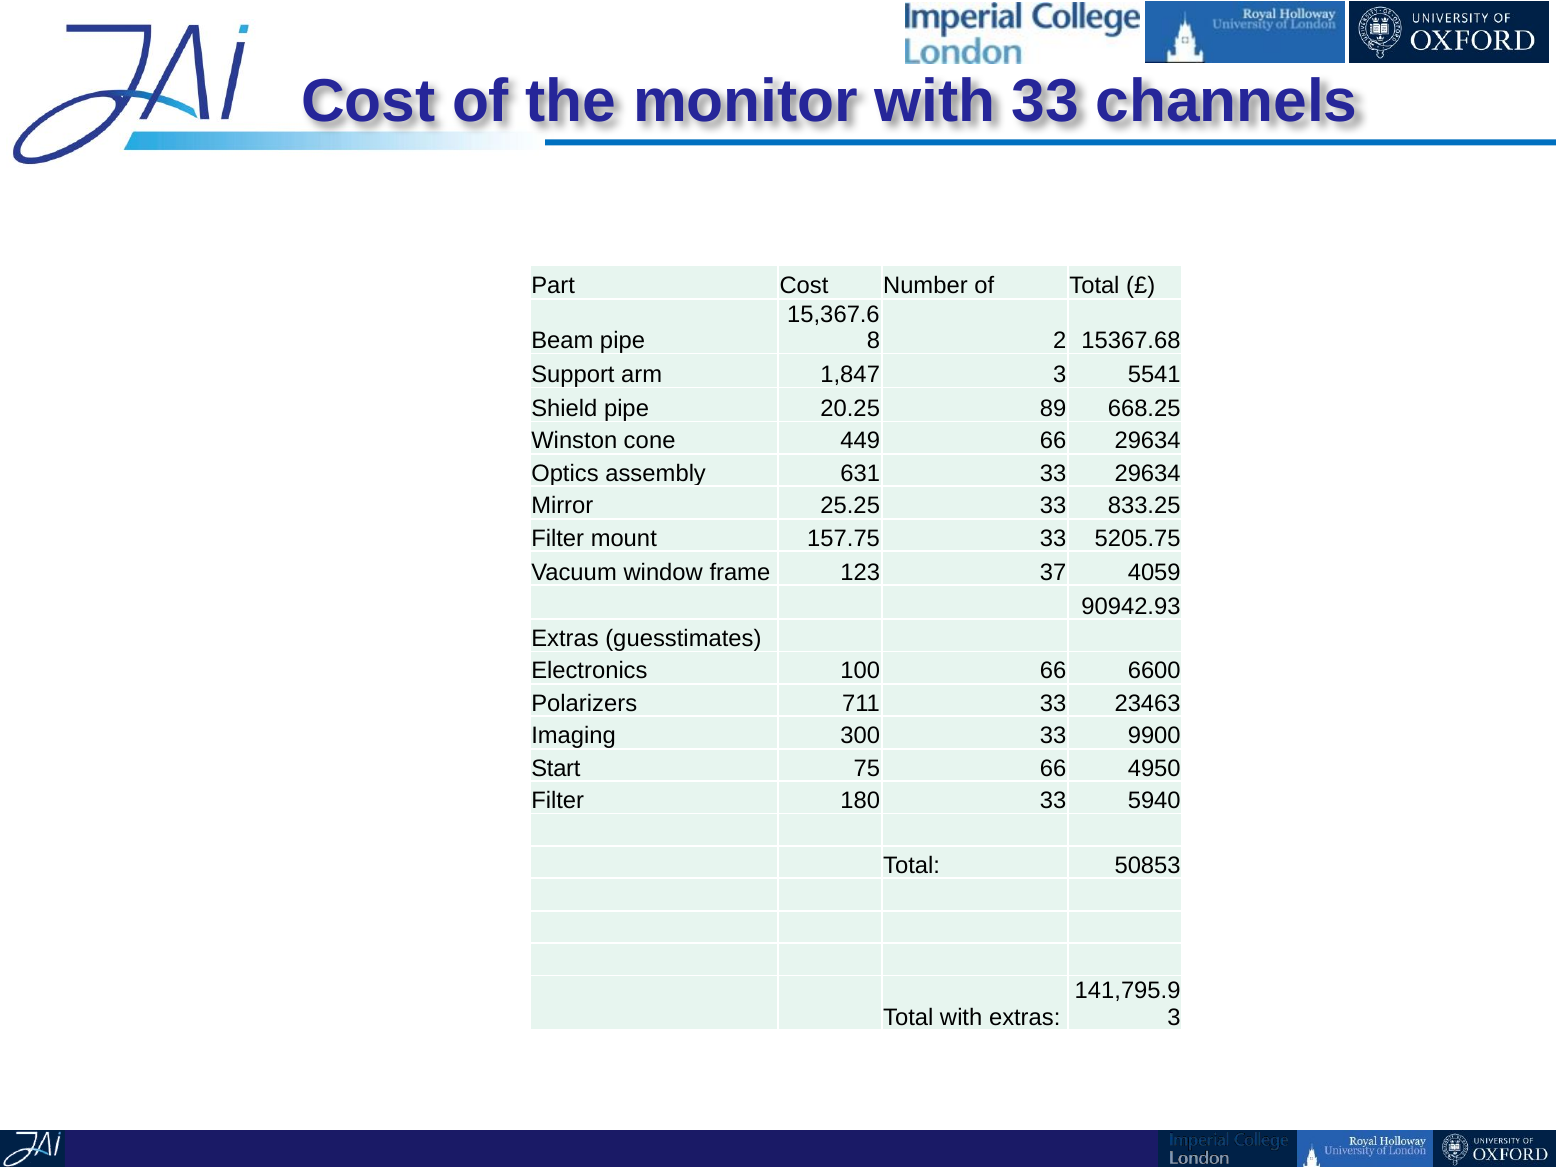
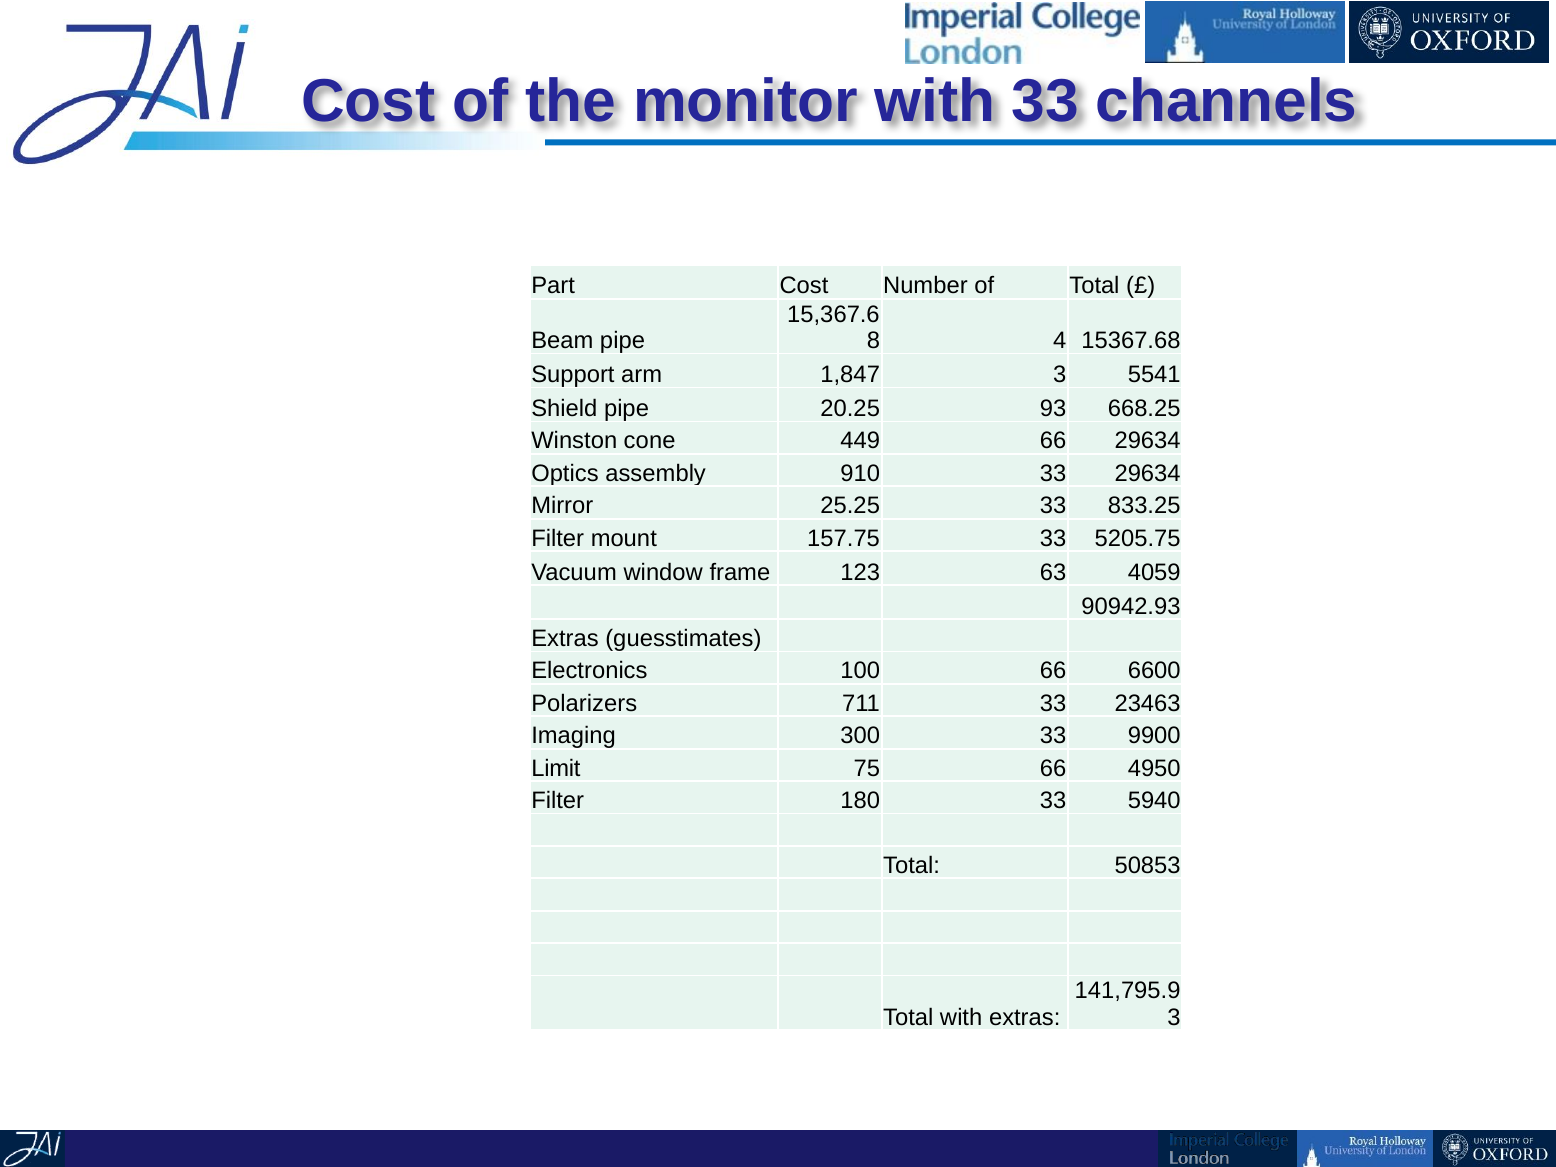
2: 2 -> 4
89: 89 -> 93
631: 631 -> 910
37: 37 -> 63
Start: Start -> Limit
